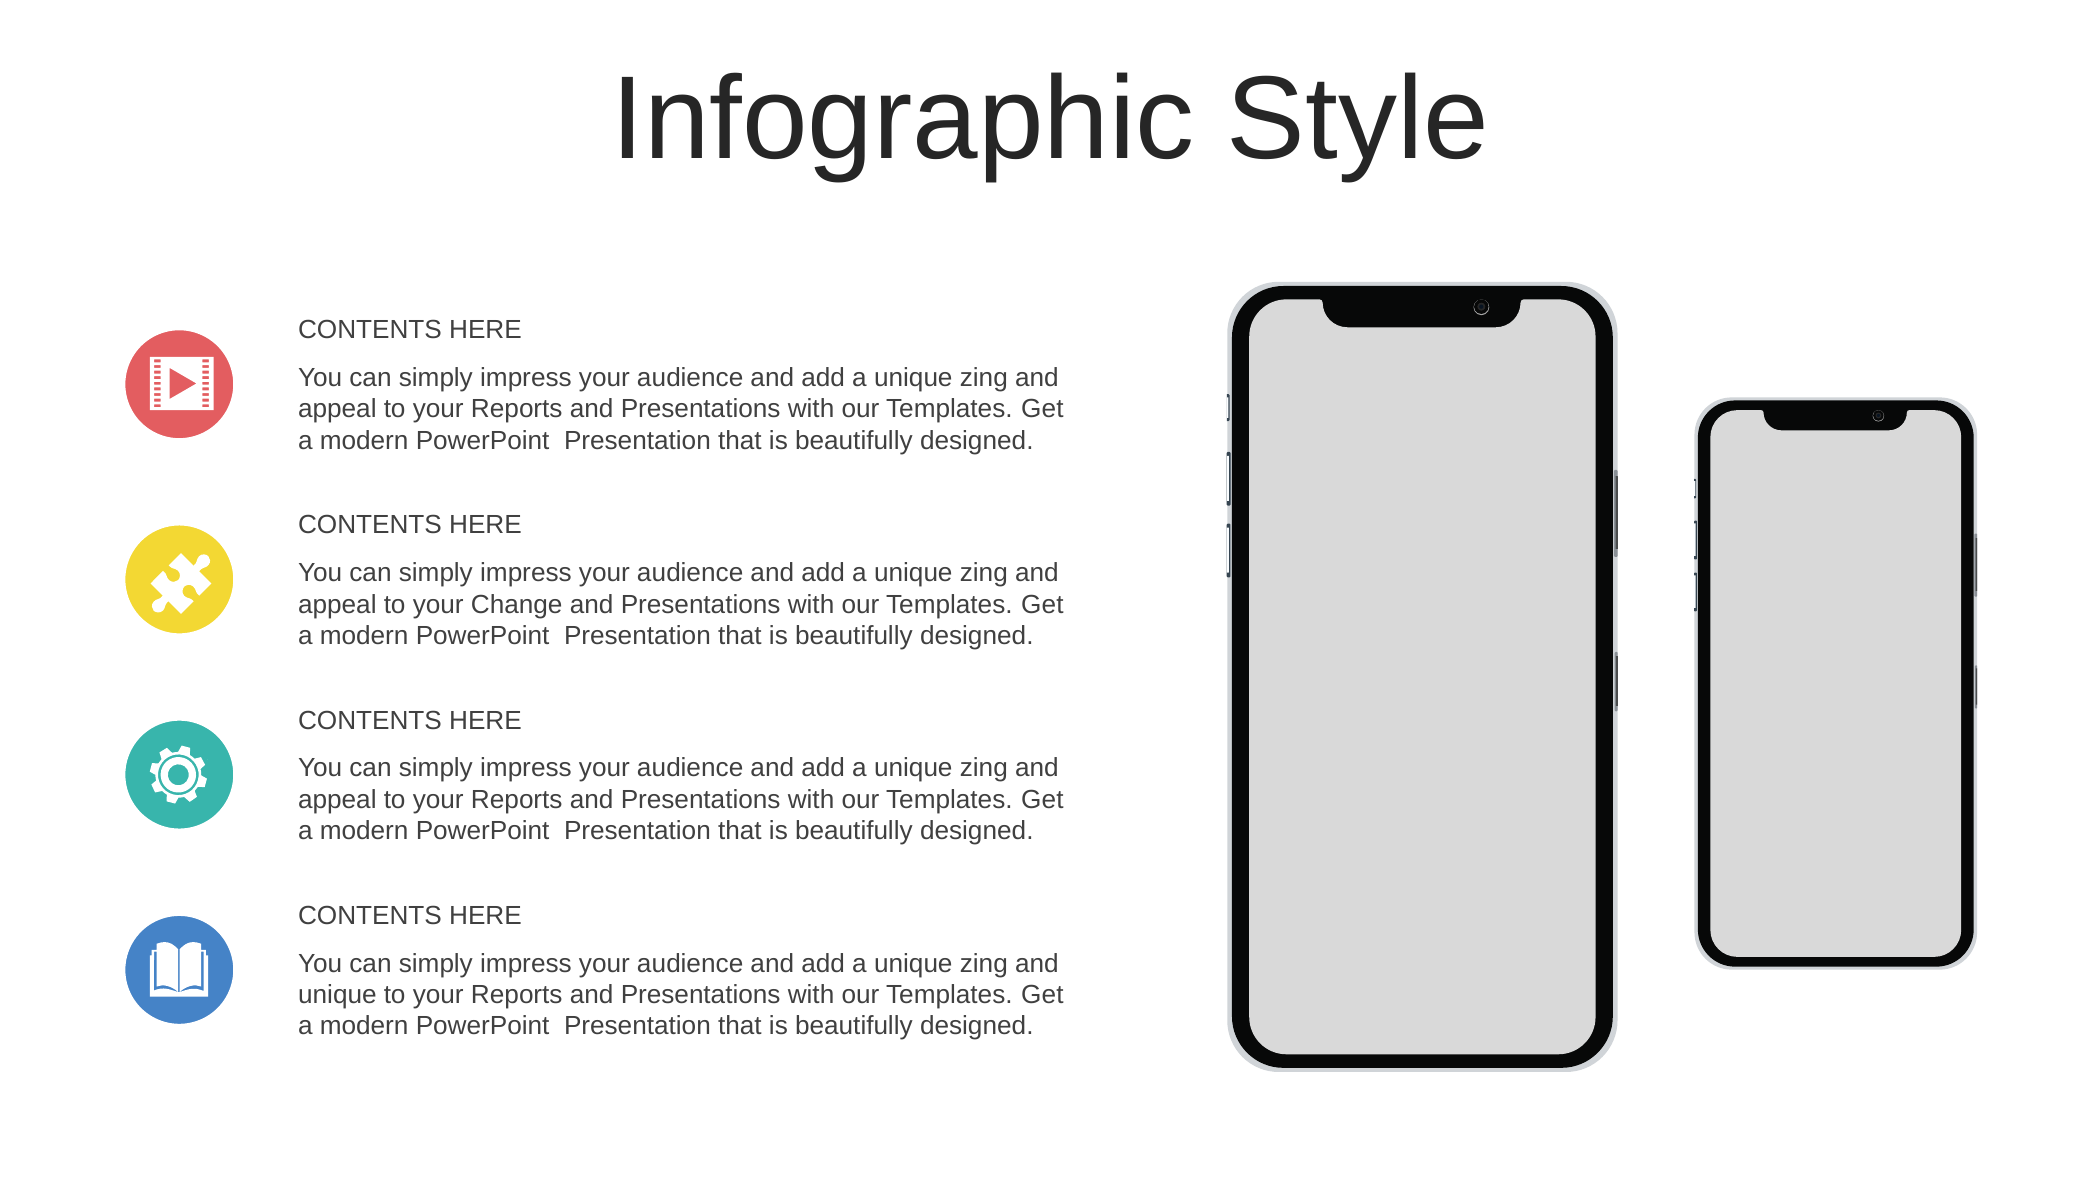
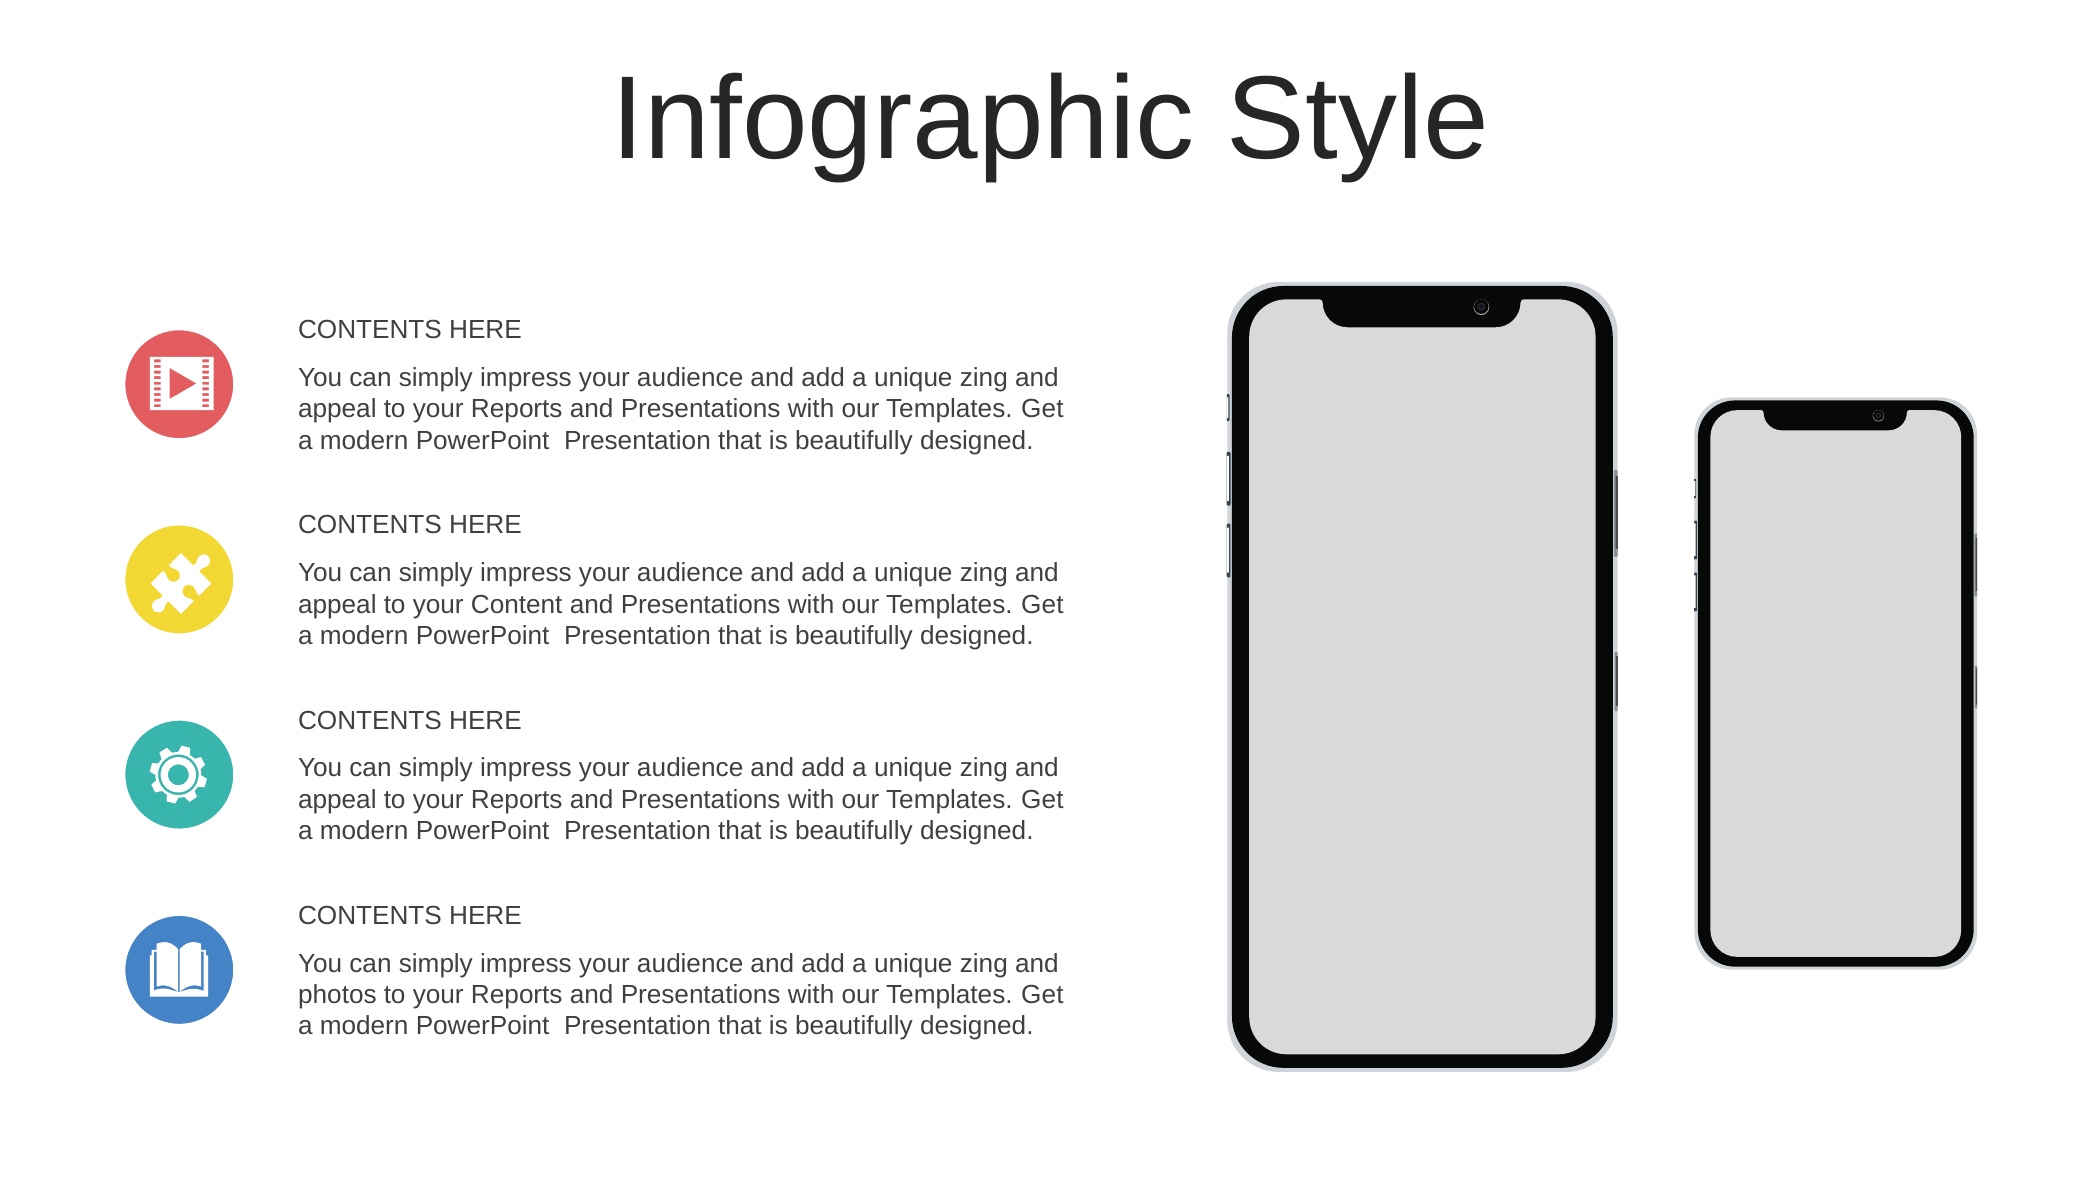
Change: Change -> Content
unique at (337, 995): unique -> photos
